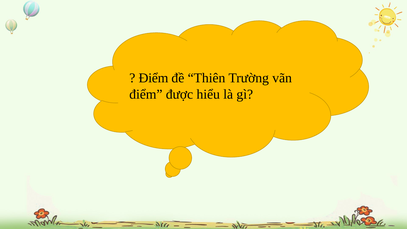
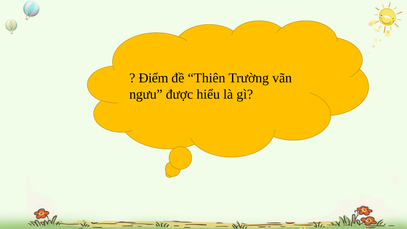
điểm at (146, 94): điểm -> ngưu
